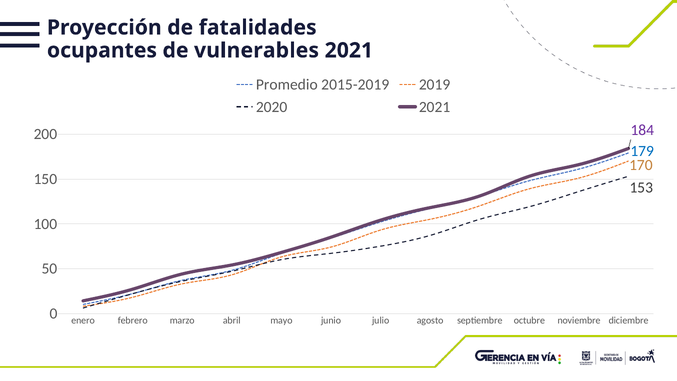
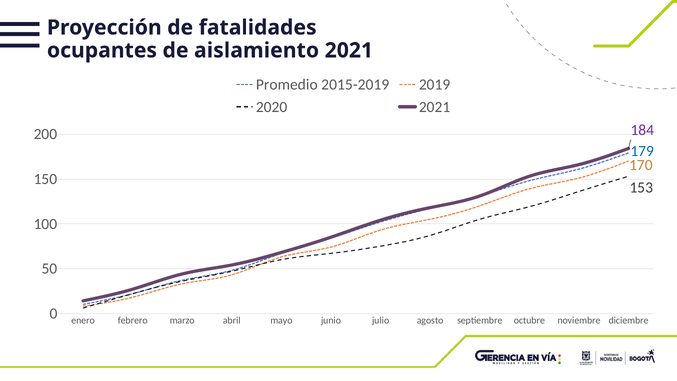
vulnerables: vulnerables -> aislamiento
